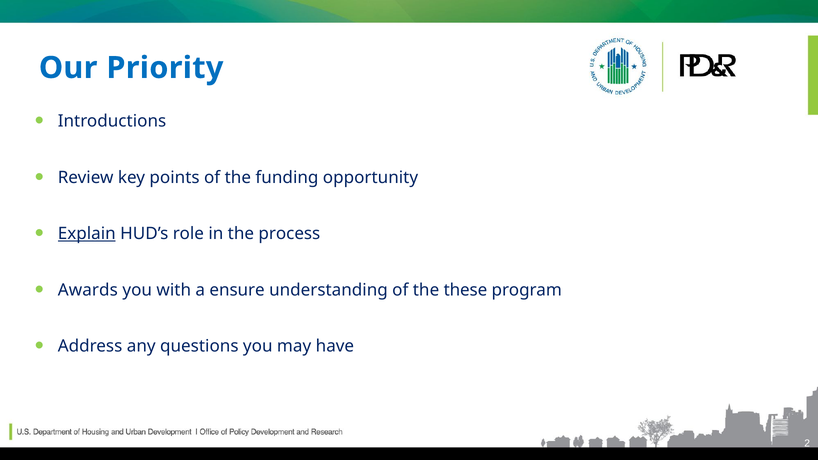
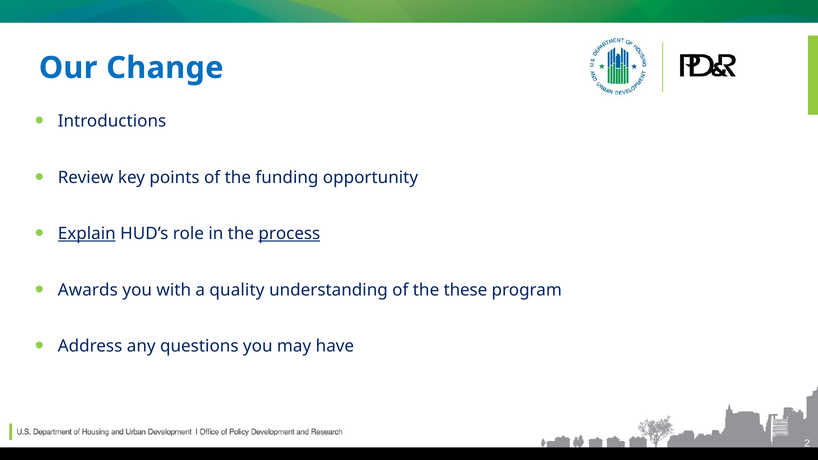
Priority: Priority -> Change
process underline: none -> present
ensure: ensure -> quality
